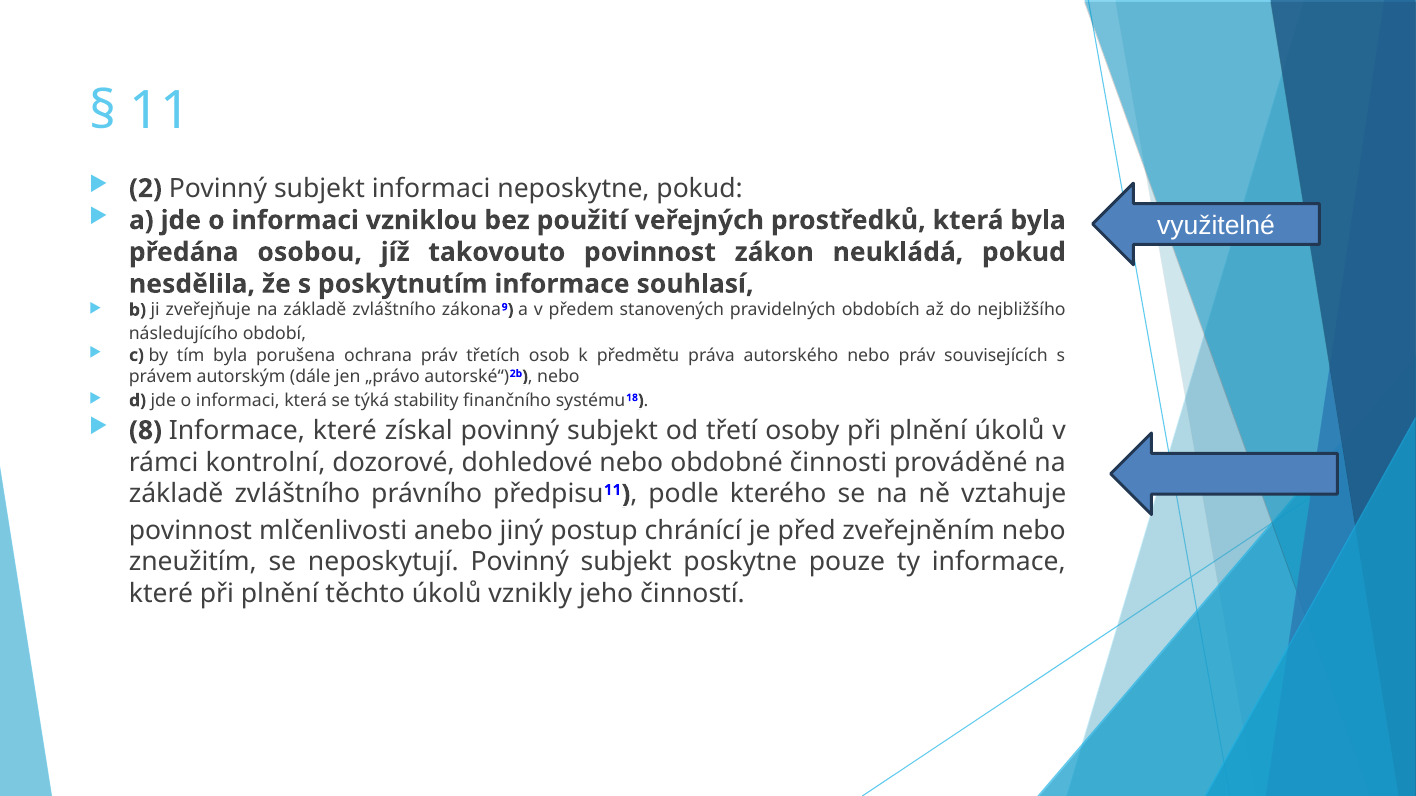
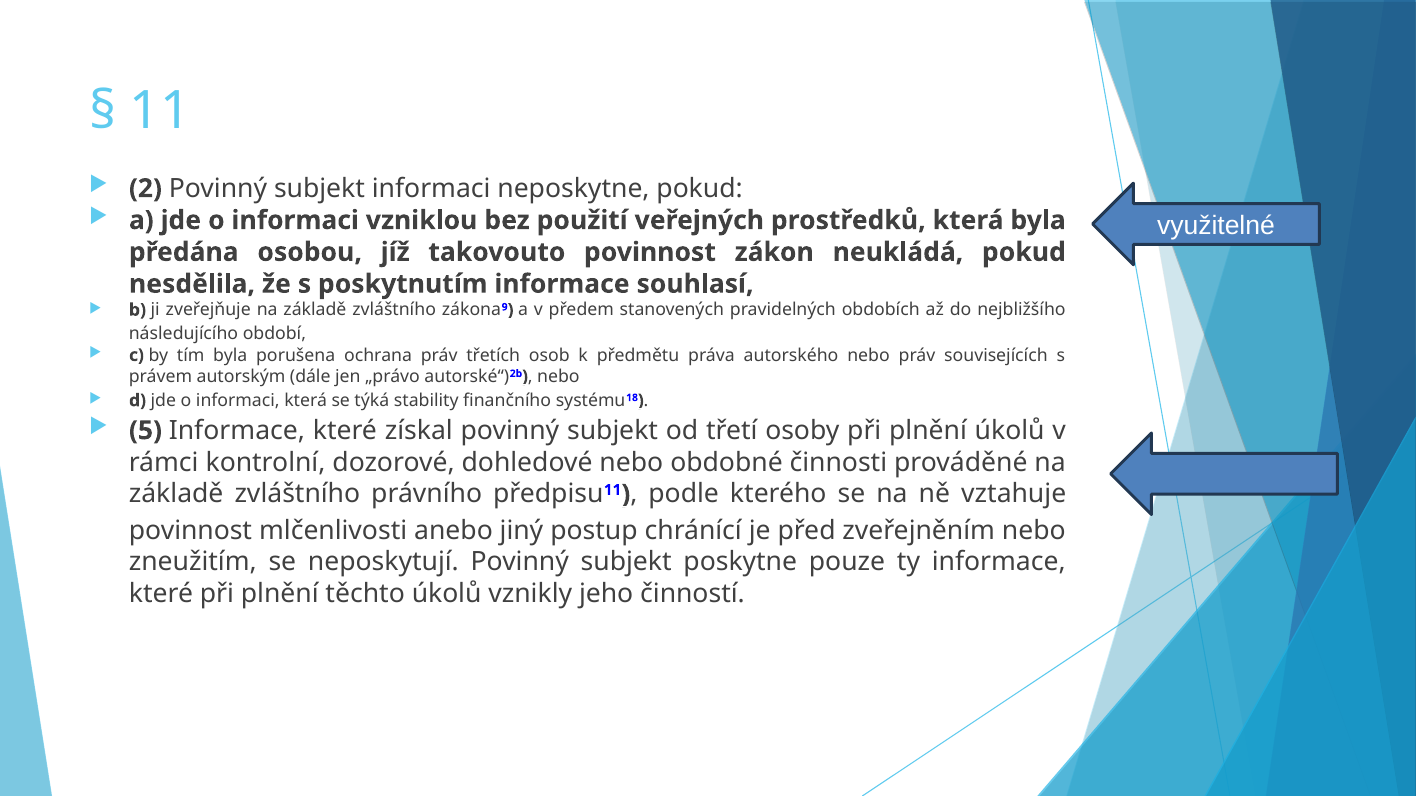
8: 8 -> 5
